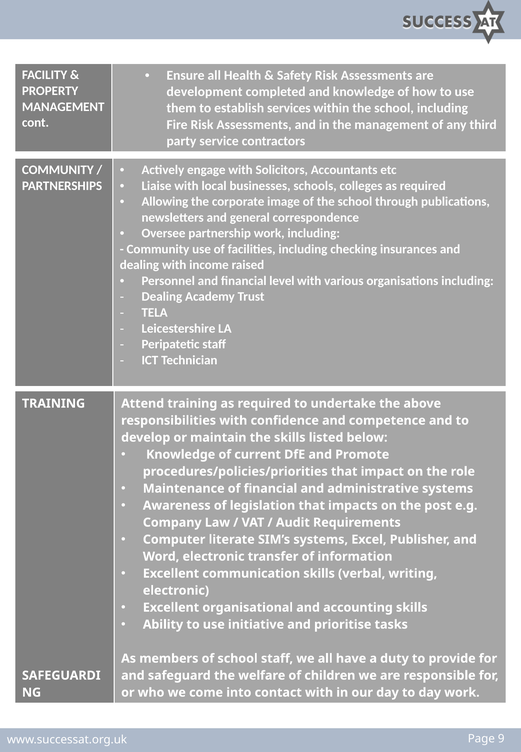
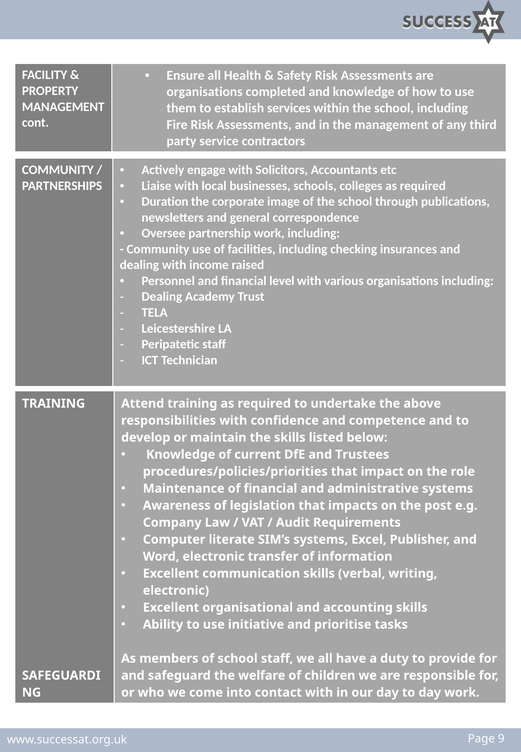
development at (205, 92): development -> organisations
Allowing: Allowing -> Duration
Promote: Promote -> Trustees
